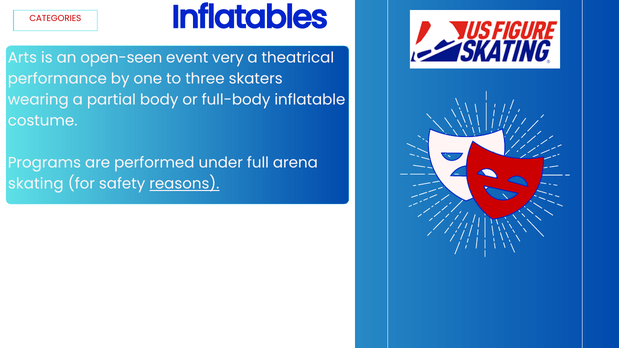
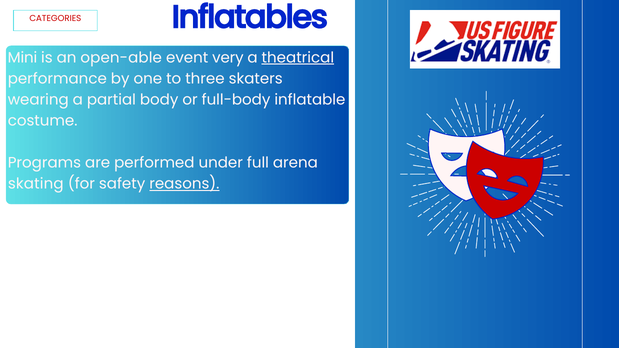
Arts: Arts -> Mini
open-seen: open-seen -> open-able
theatrical underline: none -> present
